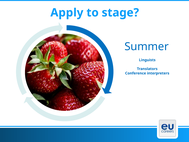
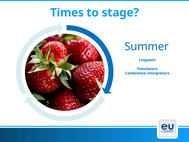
Apply: Apply -> Times
